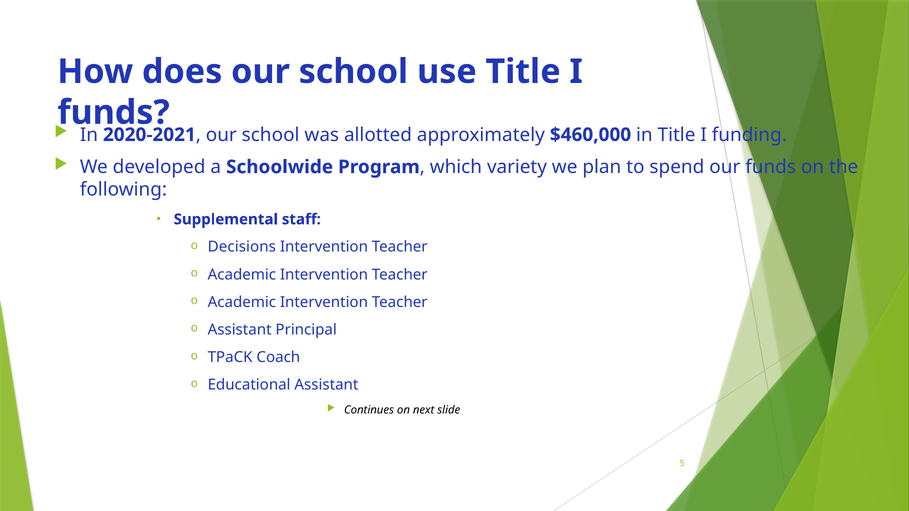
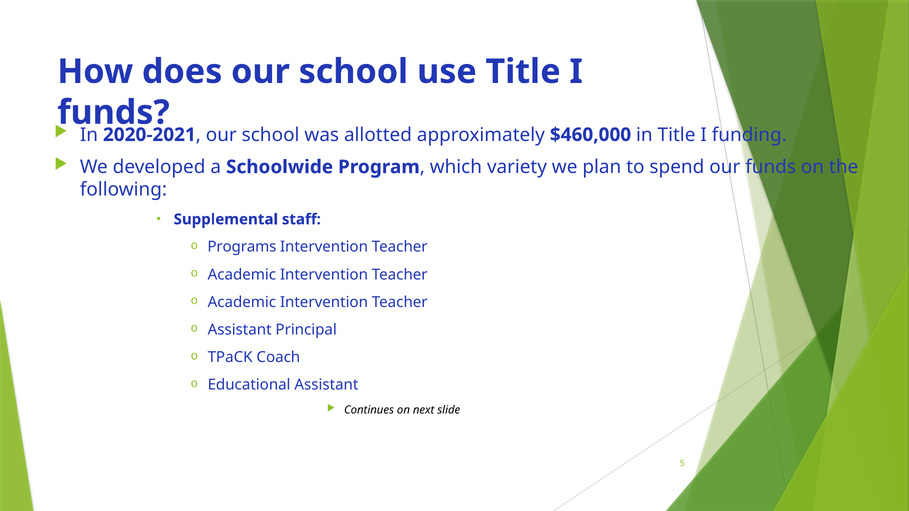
Decisions: Decisions -> Programs
